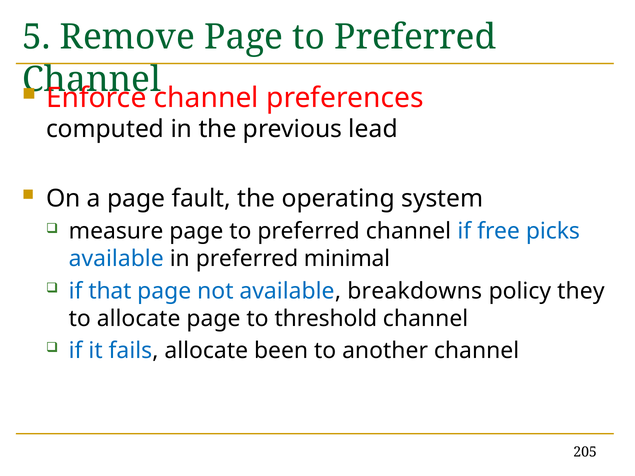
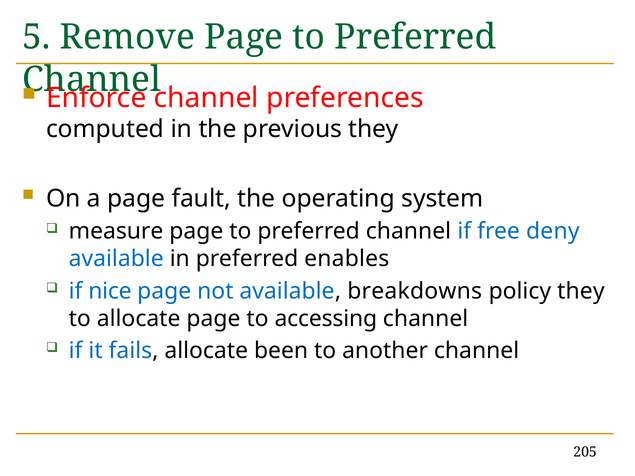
previous lead: lead -> they
picks: picks -> deny
minimal: minimal -> enables
that: that -> nice
threshold: threshold -> accessing
